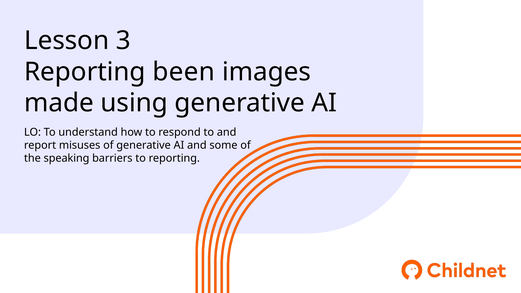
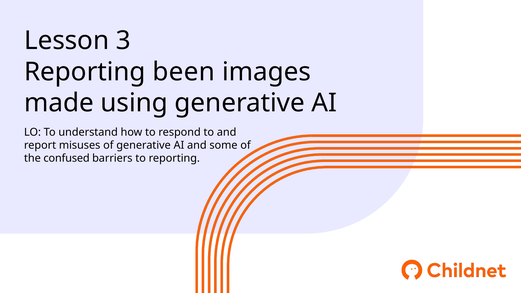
speaking: speaking -> confused
